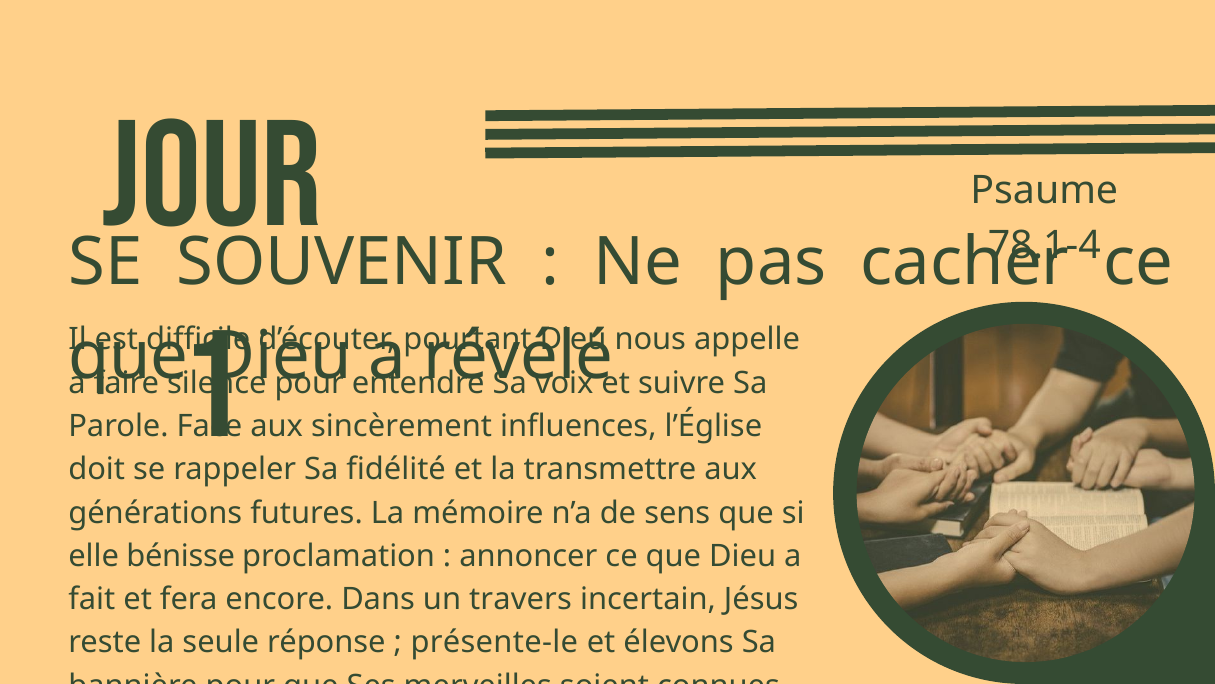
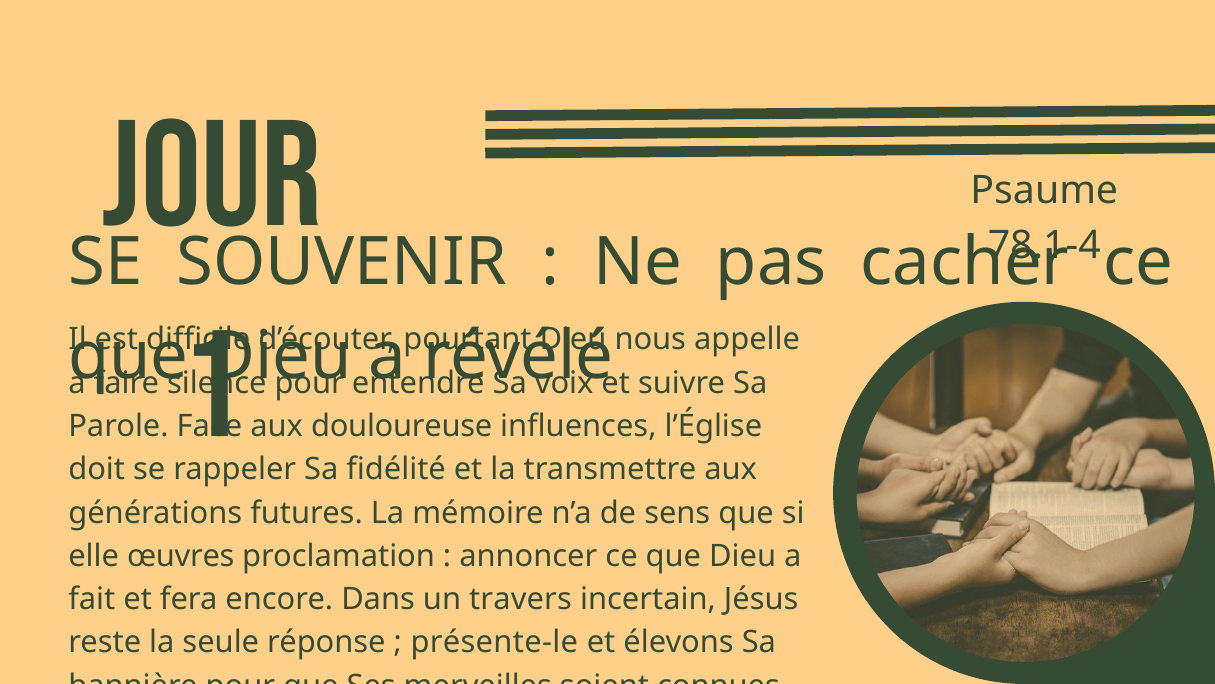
sincèrement: sincèrement -> douloureuse
bénisse: bénisse -> œuvres
